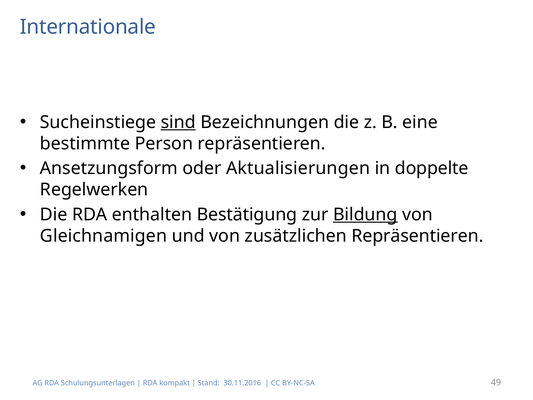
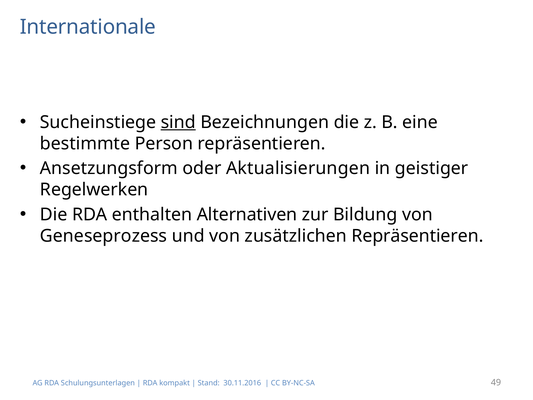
doppelte: doppelte -> geistiger
Bestätigung: Bestätigung -> Alternativen
Bildung underline: present -> none
Gleichnamigen: Gleichnamigen -> Geneseprozess
